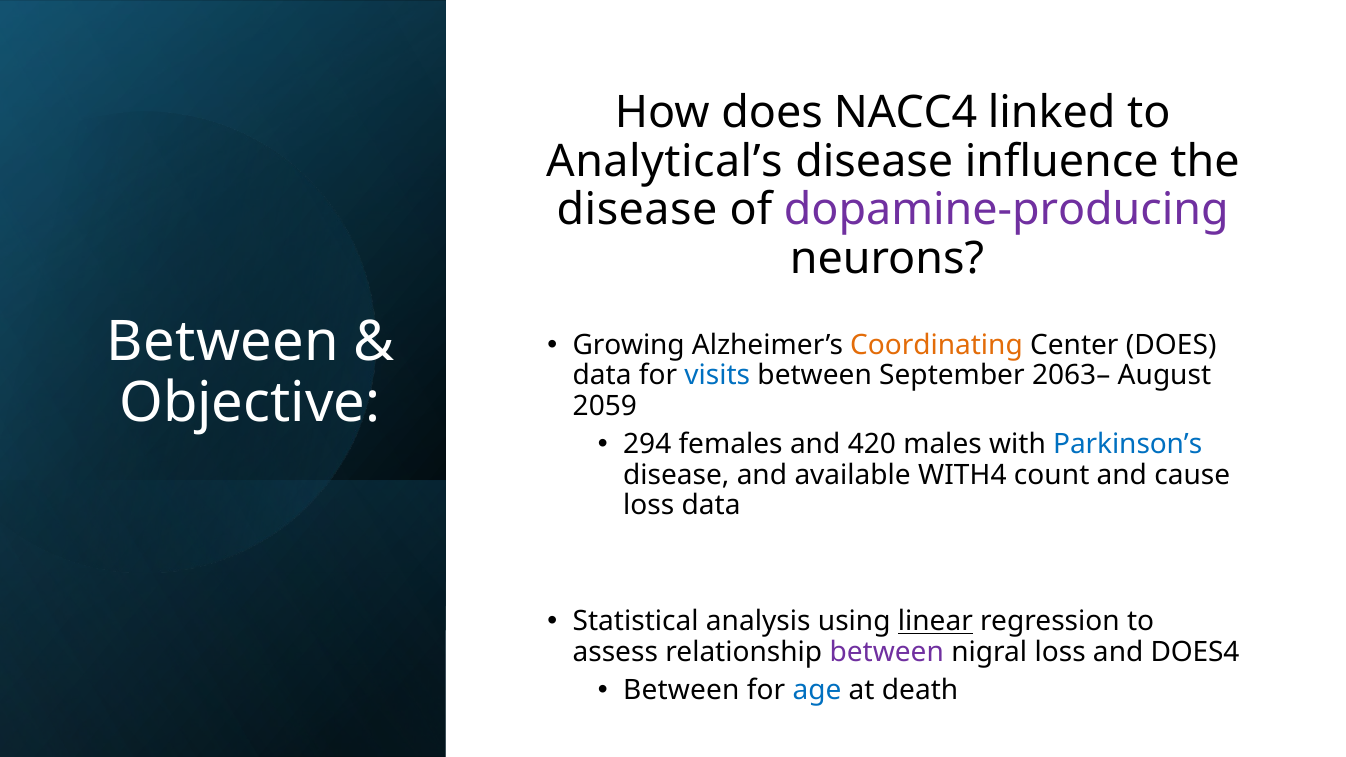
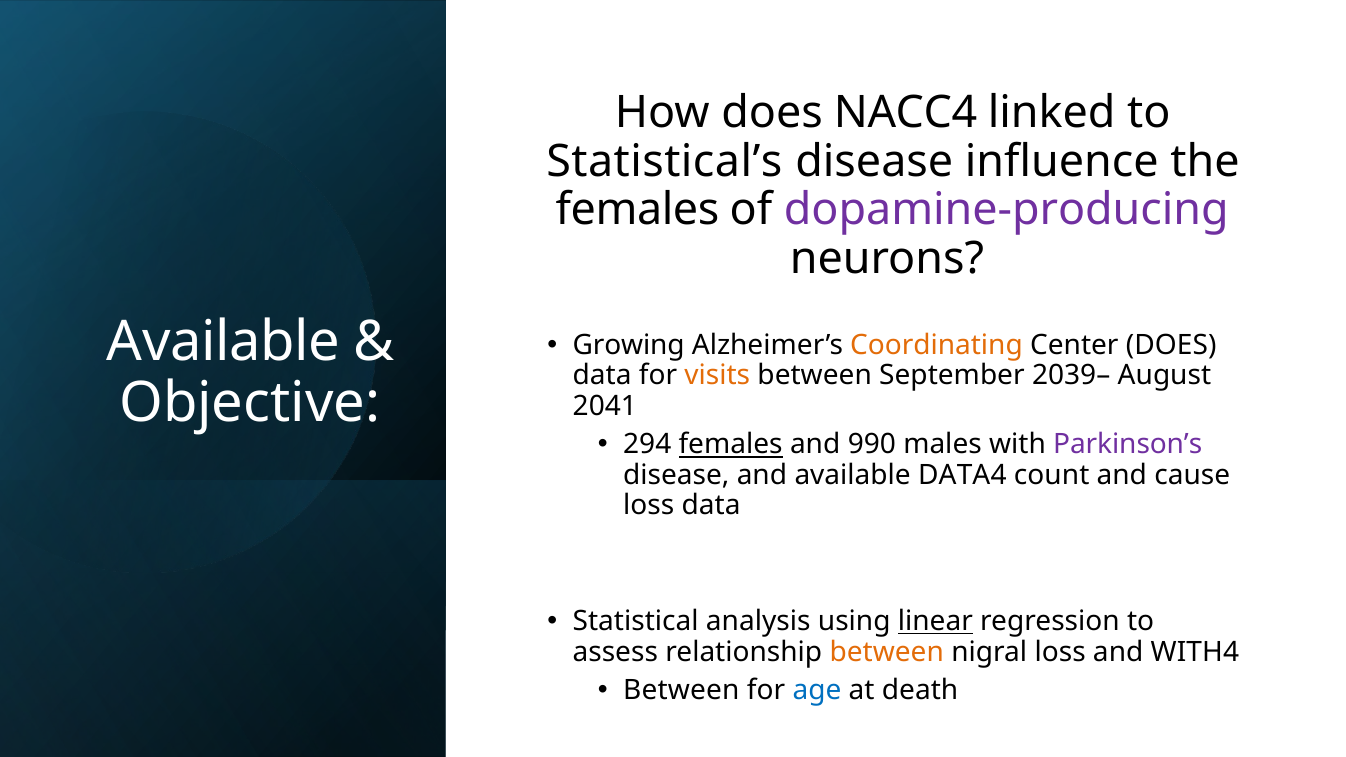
Analytical’s: Analytical’s -> Statistical’s
disease at (637, 210): disease -> females
Between at (223, 343): Between -> Available
visits colour: blue -> orange
2063–: 2063– -> 2039–
2059: 2059 -> 2041
females at (731, 445) underline: none -> present
420: 420 -> 990
Parkinson’s colour: blue -> purple
WITH4: WITH4 -> DATA4
between at (887, 652) colour: purple -> orange
DOES4: DOES4 -> WITH4
